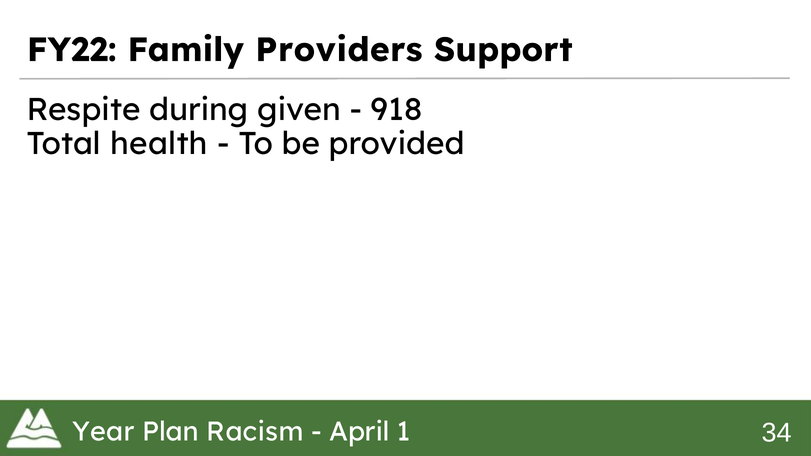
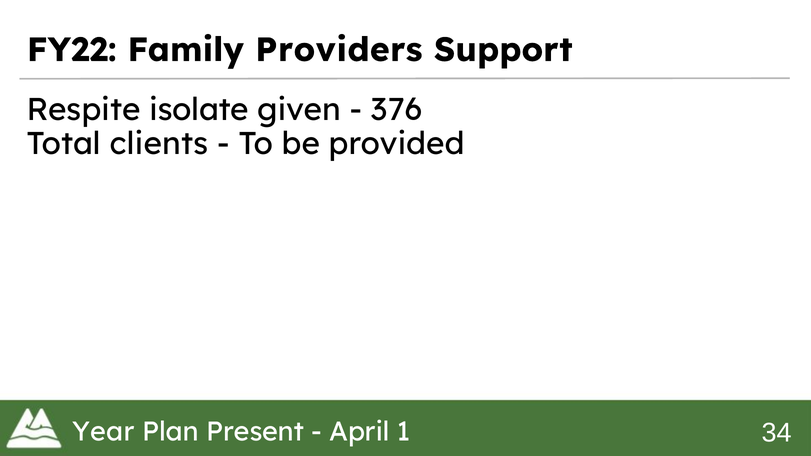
during: during -> isolate
918: 918 -> 376
health: health -> clients
Racism: Racism -> Present
